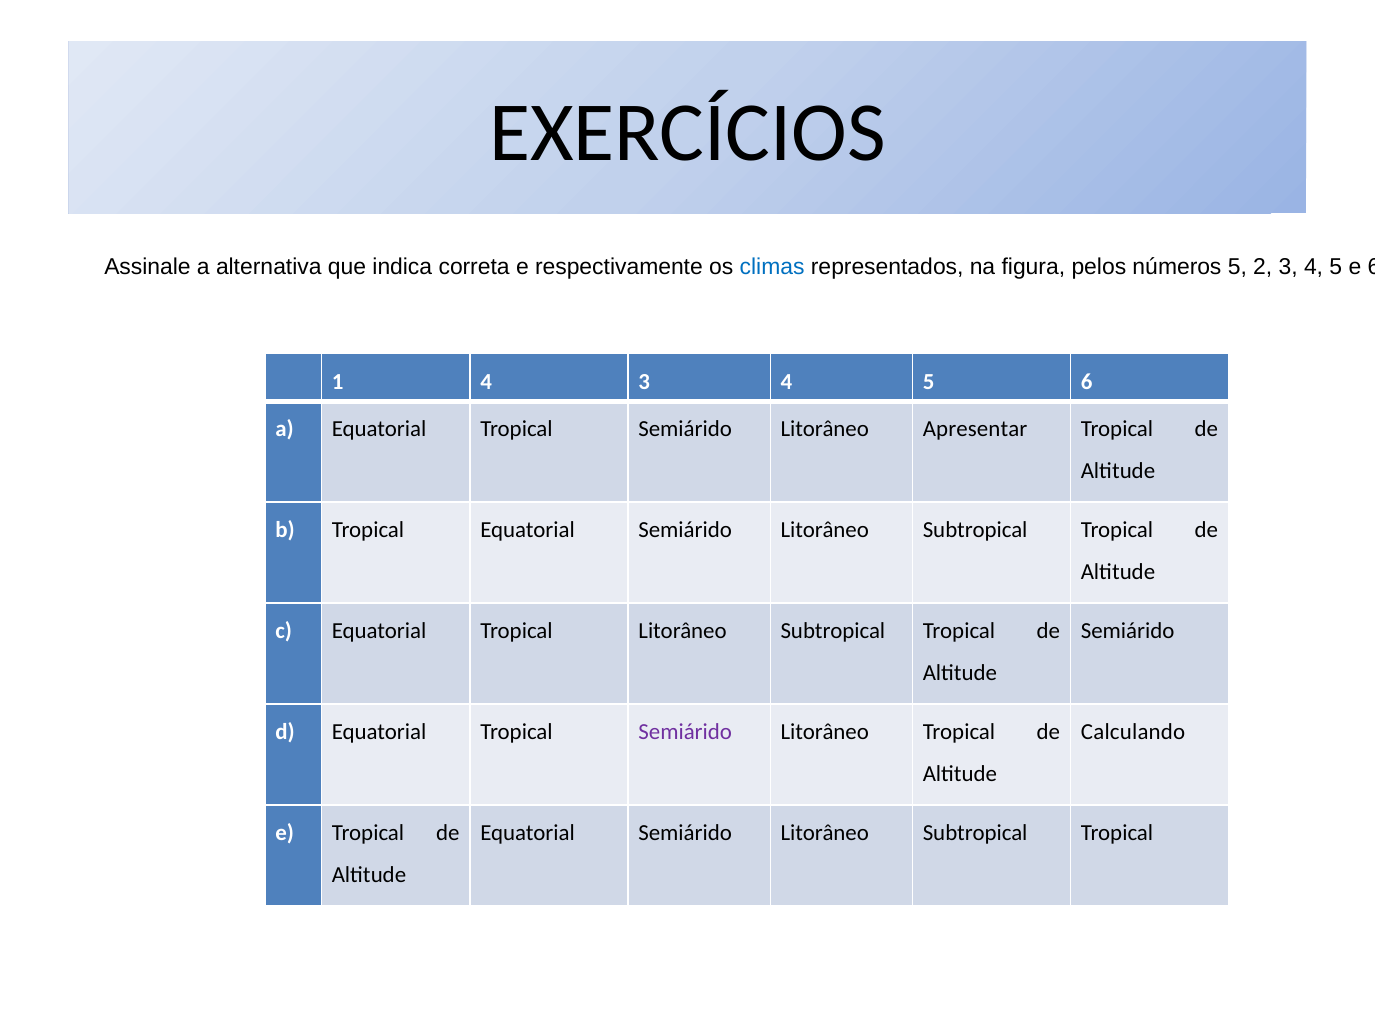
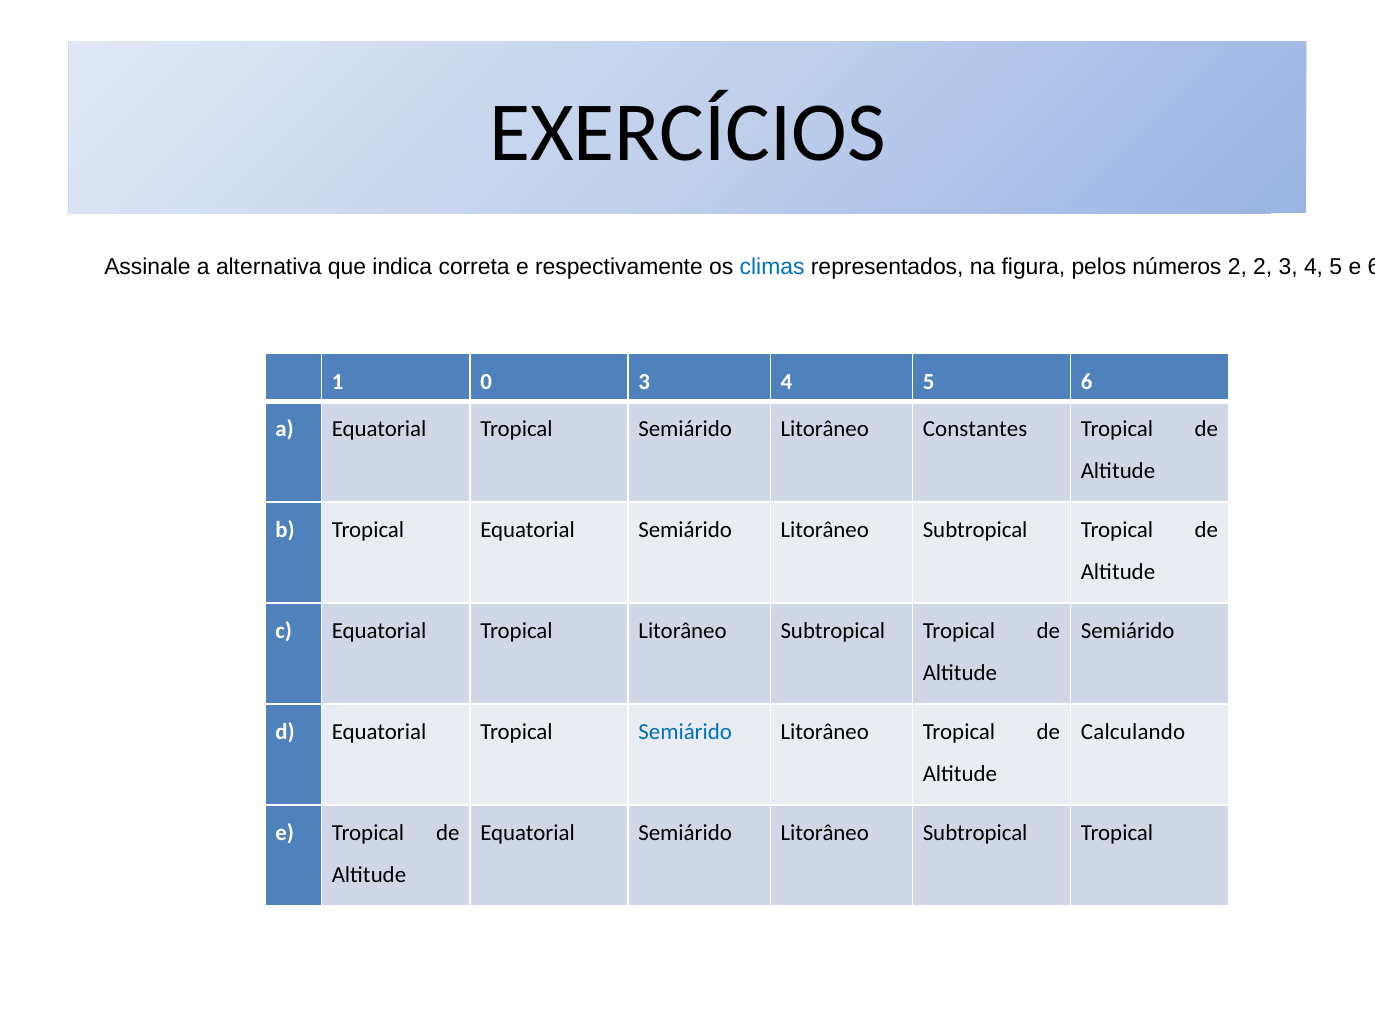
números 5: 5 -> 2
1 4: 4 -> 0
Apresentar: Apresentar -> Constantes
Semiárido at (685, 732) colour: purple -> blue
